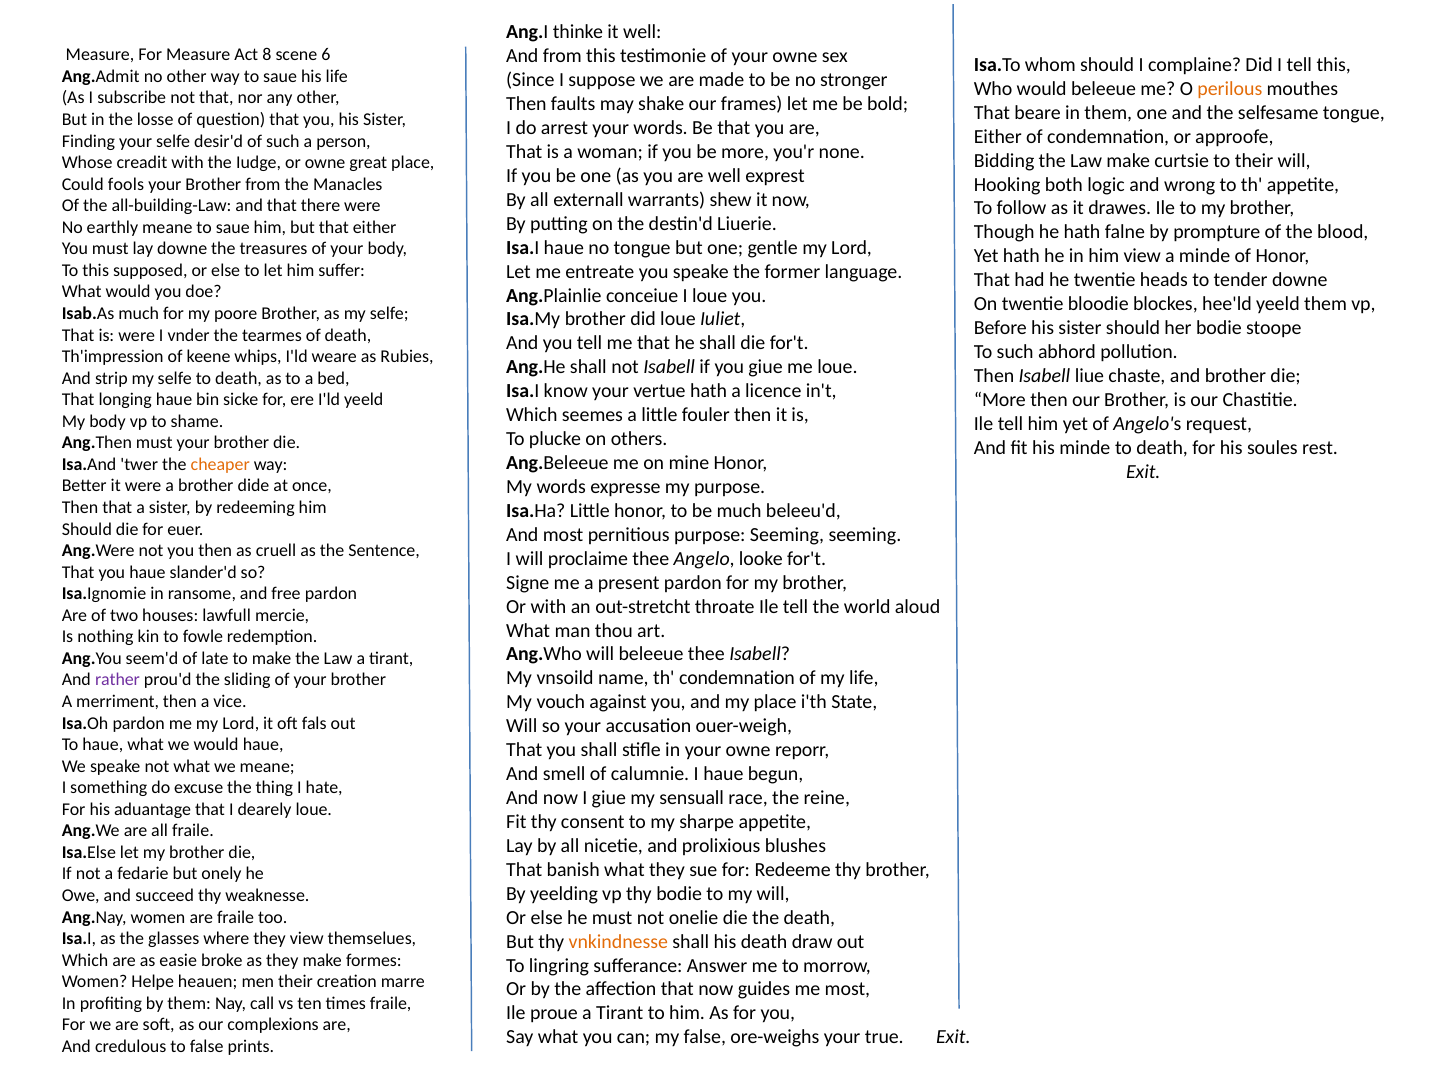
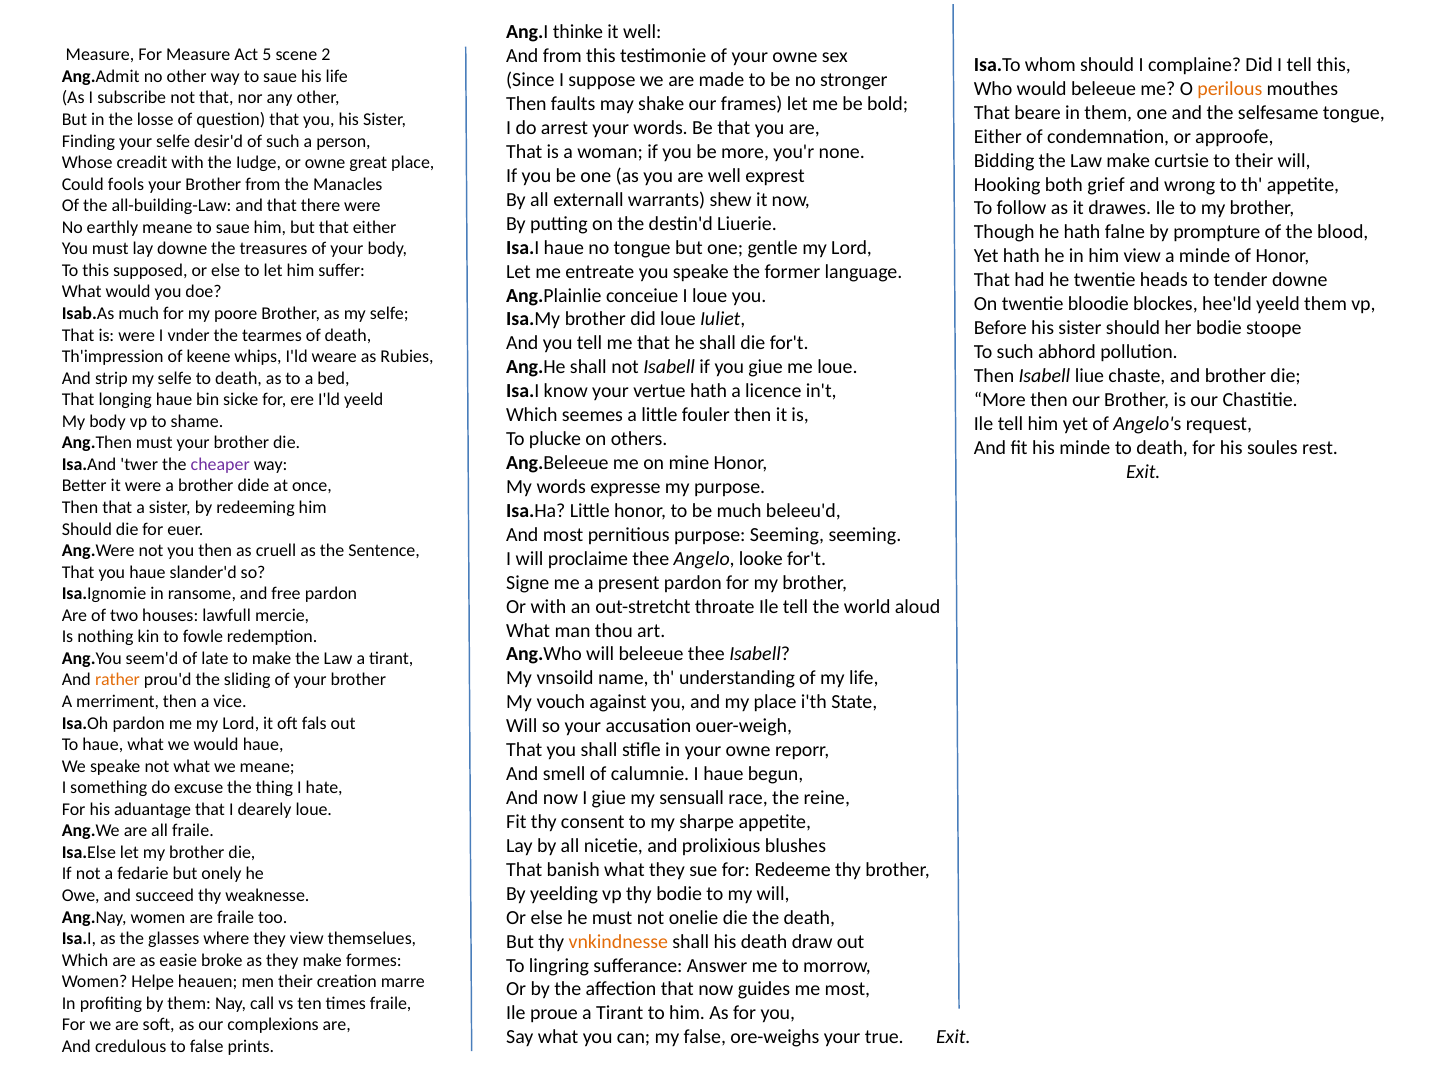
8: 8 -> 5
6: 6 -> 2
logic: logic -> grief
cheaper colour: orange -> purple
th condemnation: condemnation -> understanding
rather colour: purple -> orange
